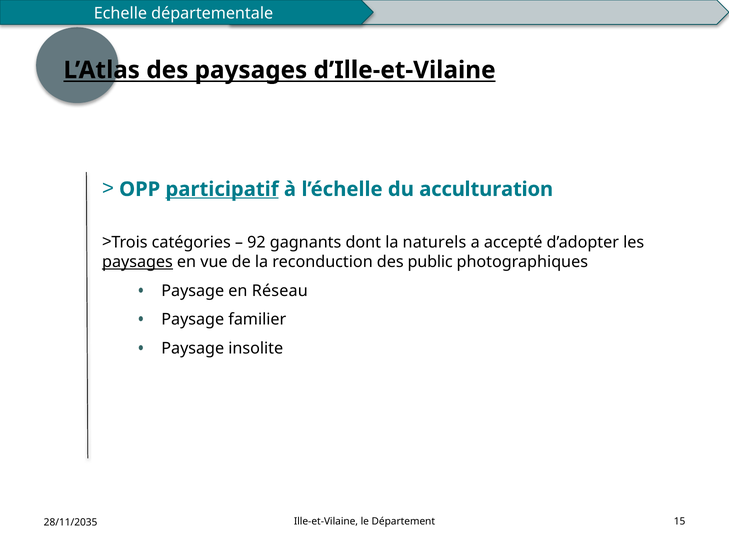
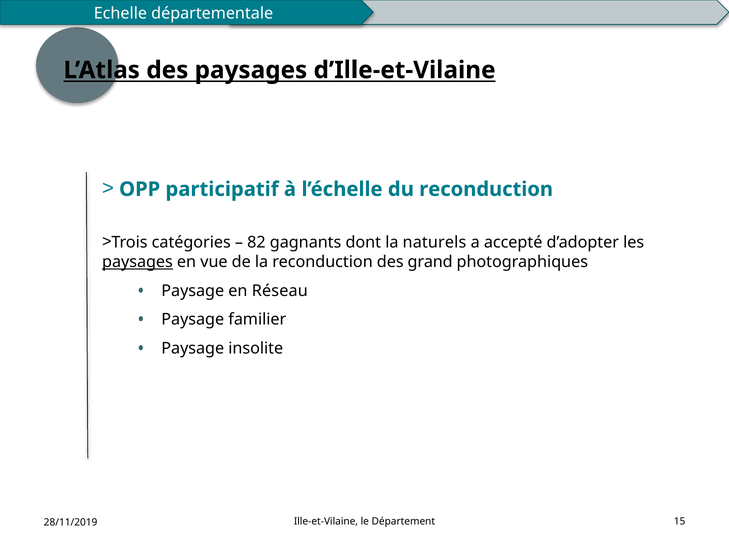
participatif underline: present -> none
du acculturation: acculturation -> reconduction
92: 92 -> 82
public: public -> grand
28/11/2035: 28/11/2035 -> 28/11/2019
